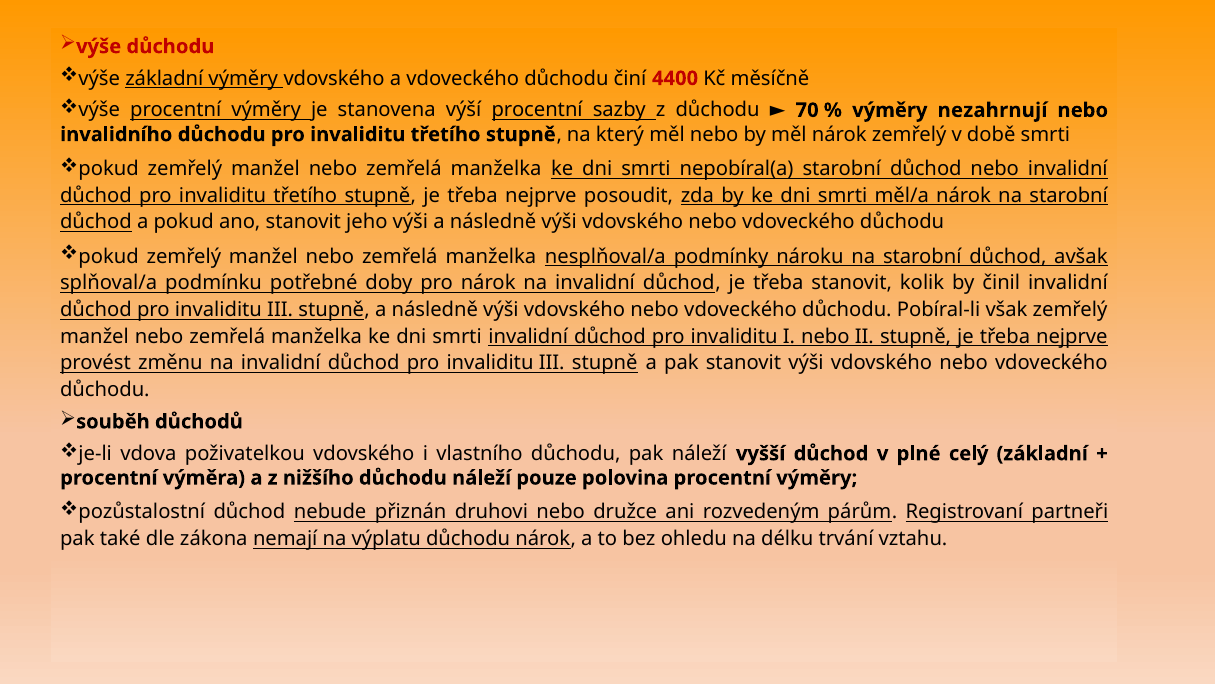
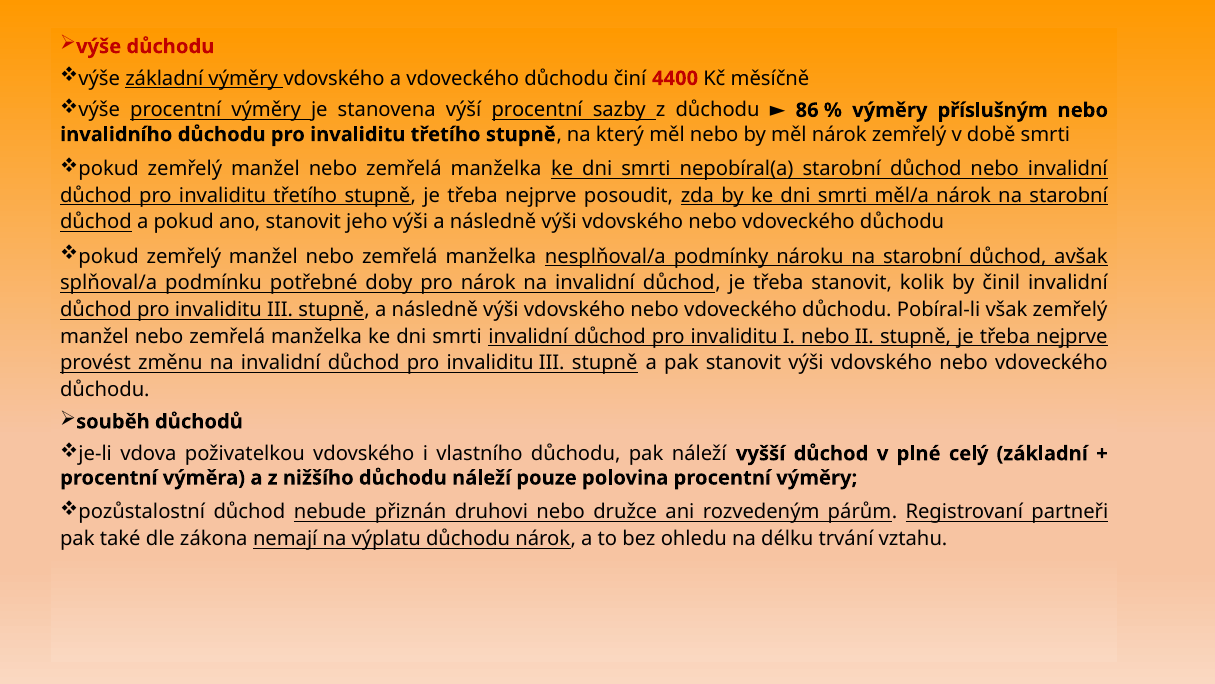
70: 70 -> 86
nezahrnují: nezahrnují -> příslušným
